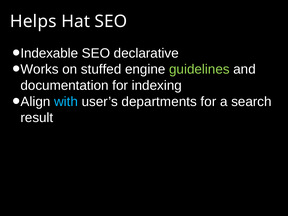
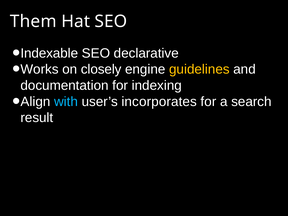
Helps: Helps -> Them
stuffed: stuffed -> closely
guidelines colour: light green -> yellow
departments: departments -> incorporates
